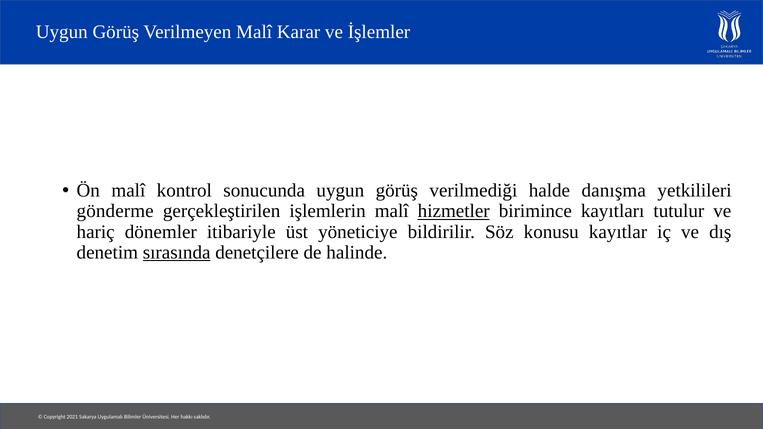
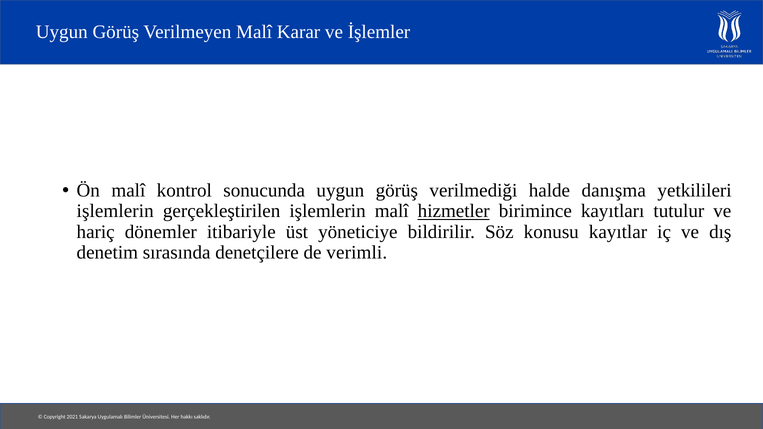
gönderme at (115, 211): gönderme -> işlemlerin
sırasında underline: present -> none
halinde: halinde -> verimli
